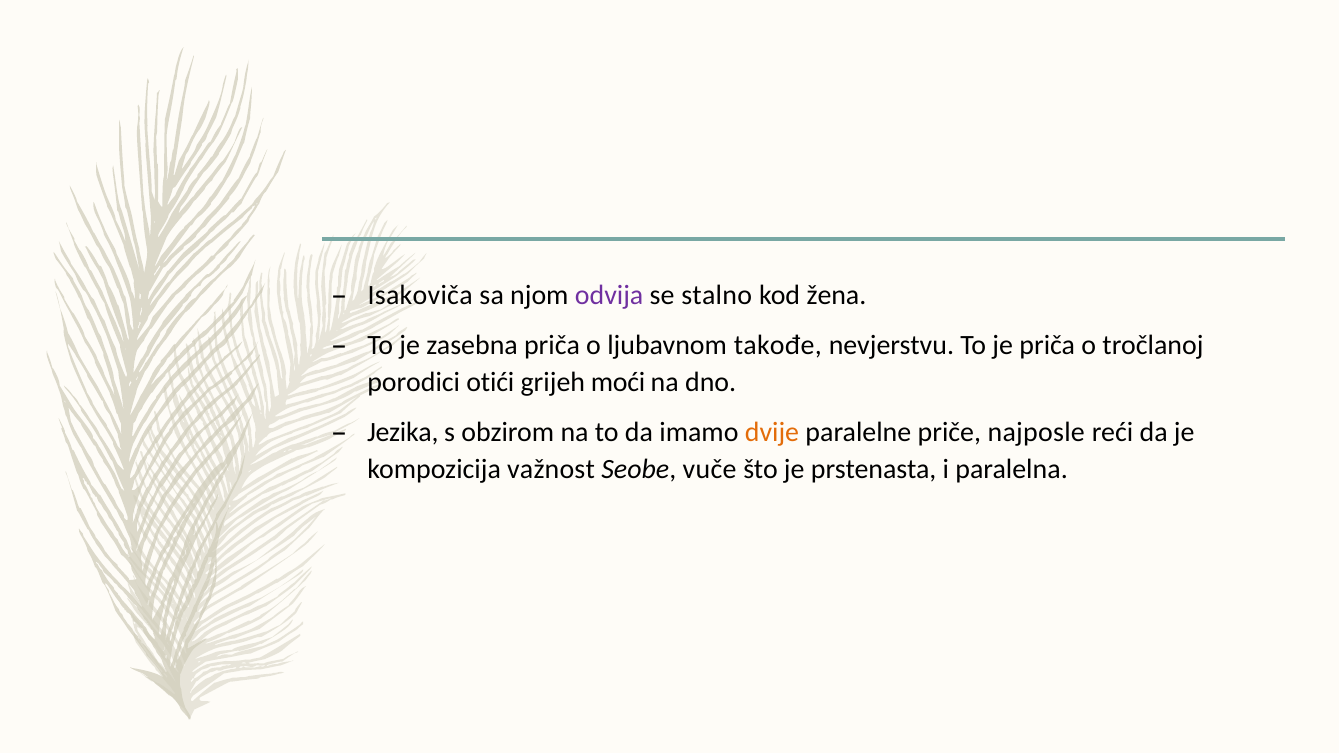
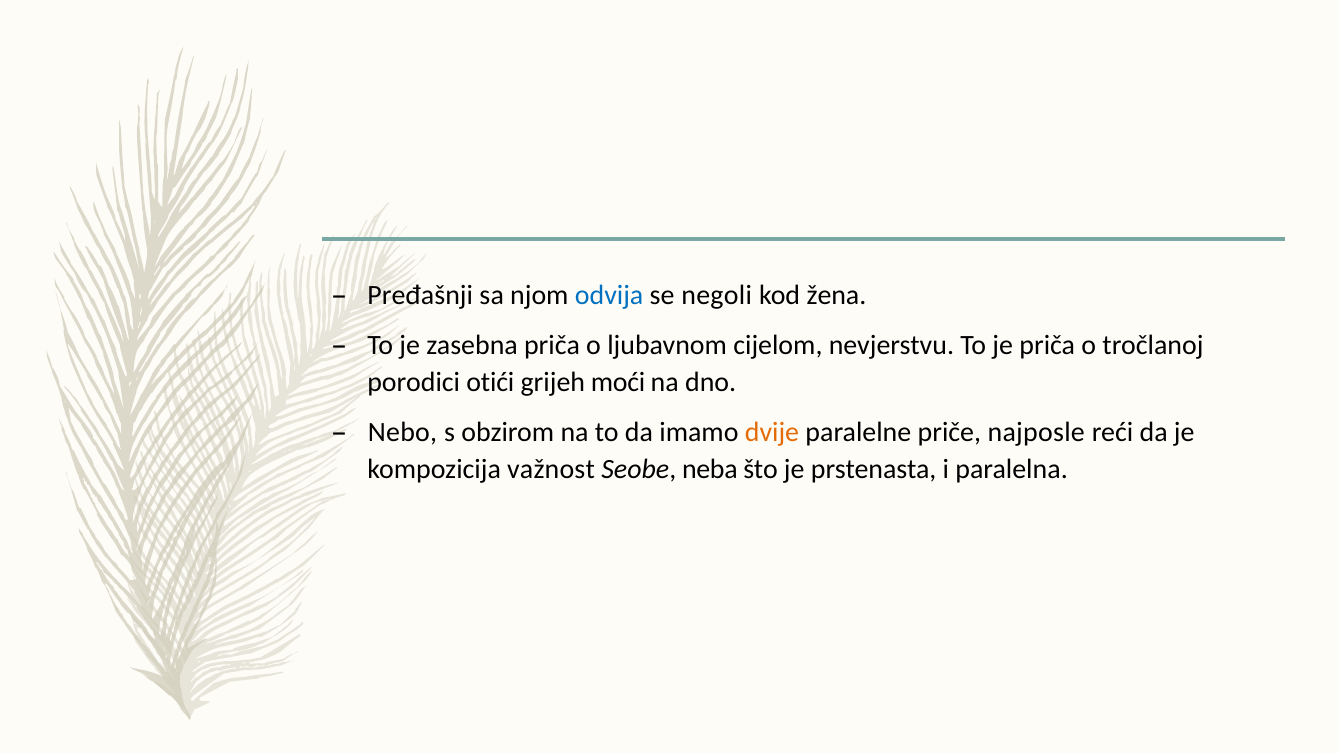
Isakoviča: Isakoviča -> Pređašnji
odvija colour: purple -> blue
stalno: stalno -> negoli
takođe: takođe -> cijelom
Jezika: Jezika -> Nebo
vuče: vuče -> neba
